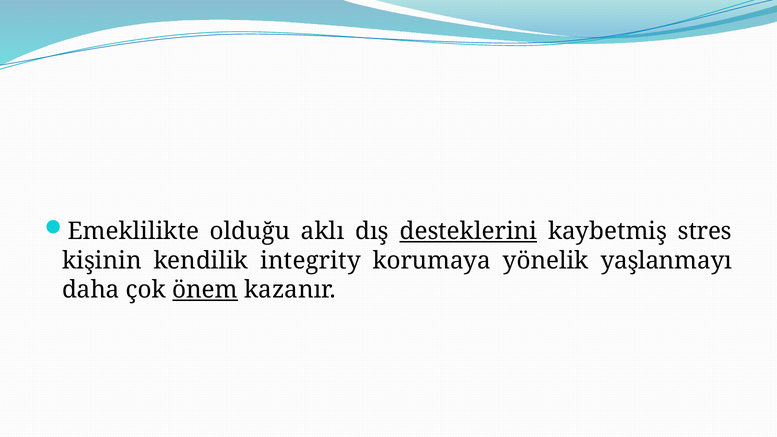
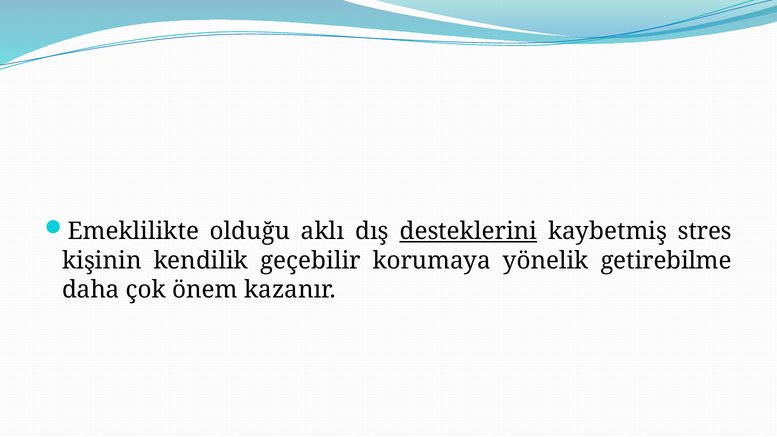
integrity: integrity -> geçebilir
yaşlanmayı: yaşlanmayı -> getirebilme
önem underline: present -> none
